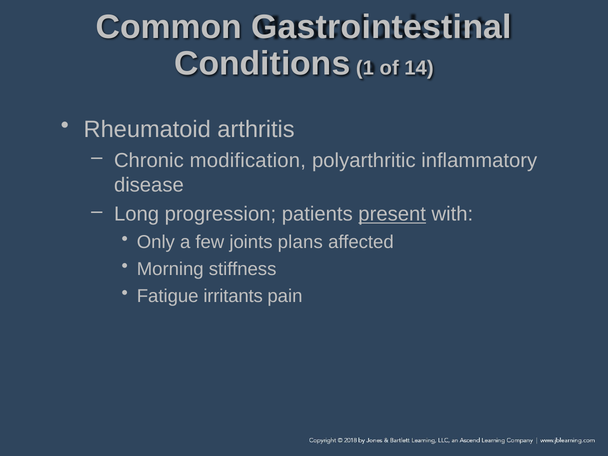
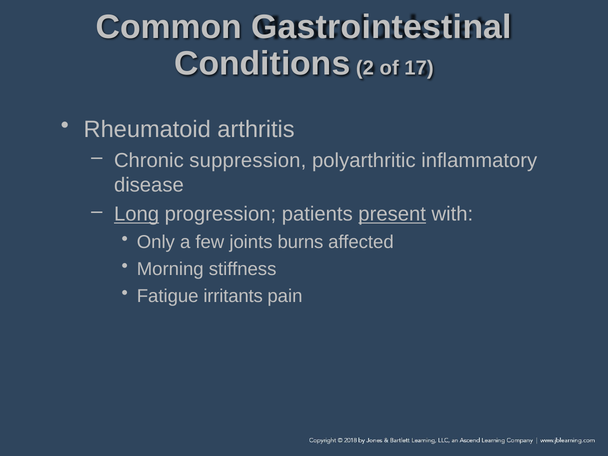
1: 1 -> 2
14: 14 -> 17
modification: modification -> suppression
Long underline: none -> present
plans: plans -> burns
